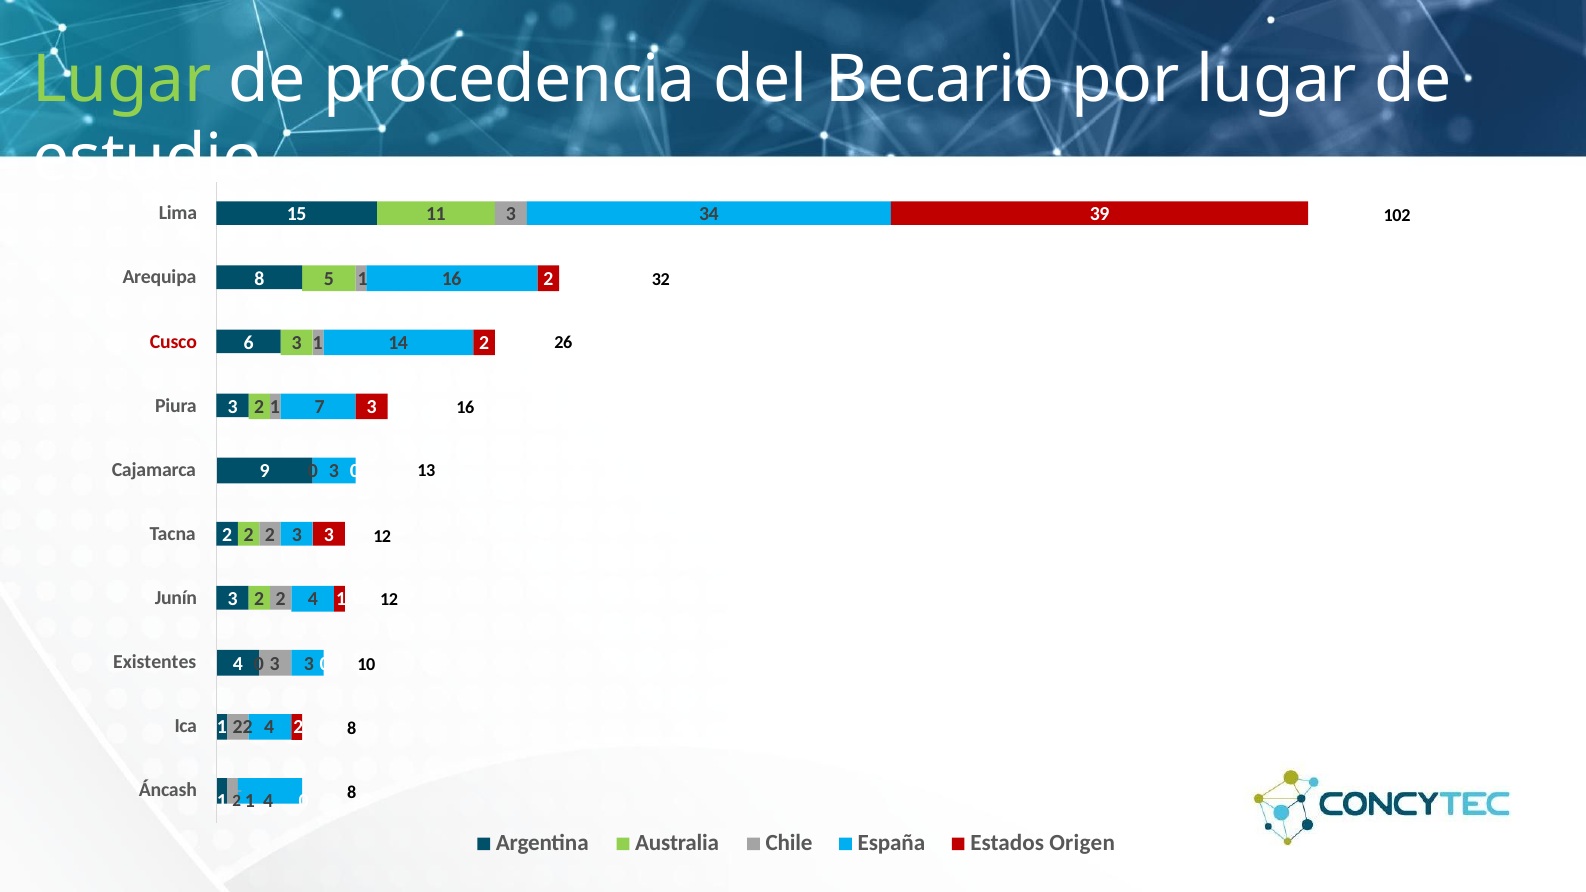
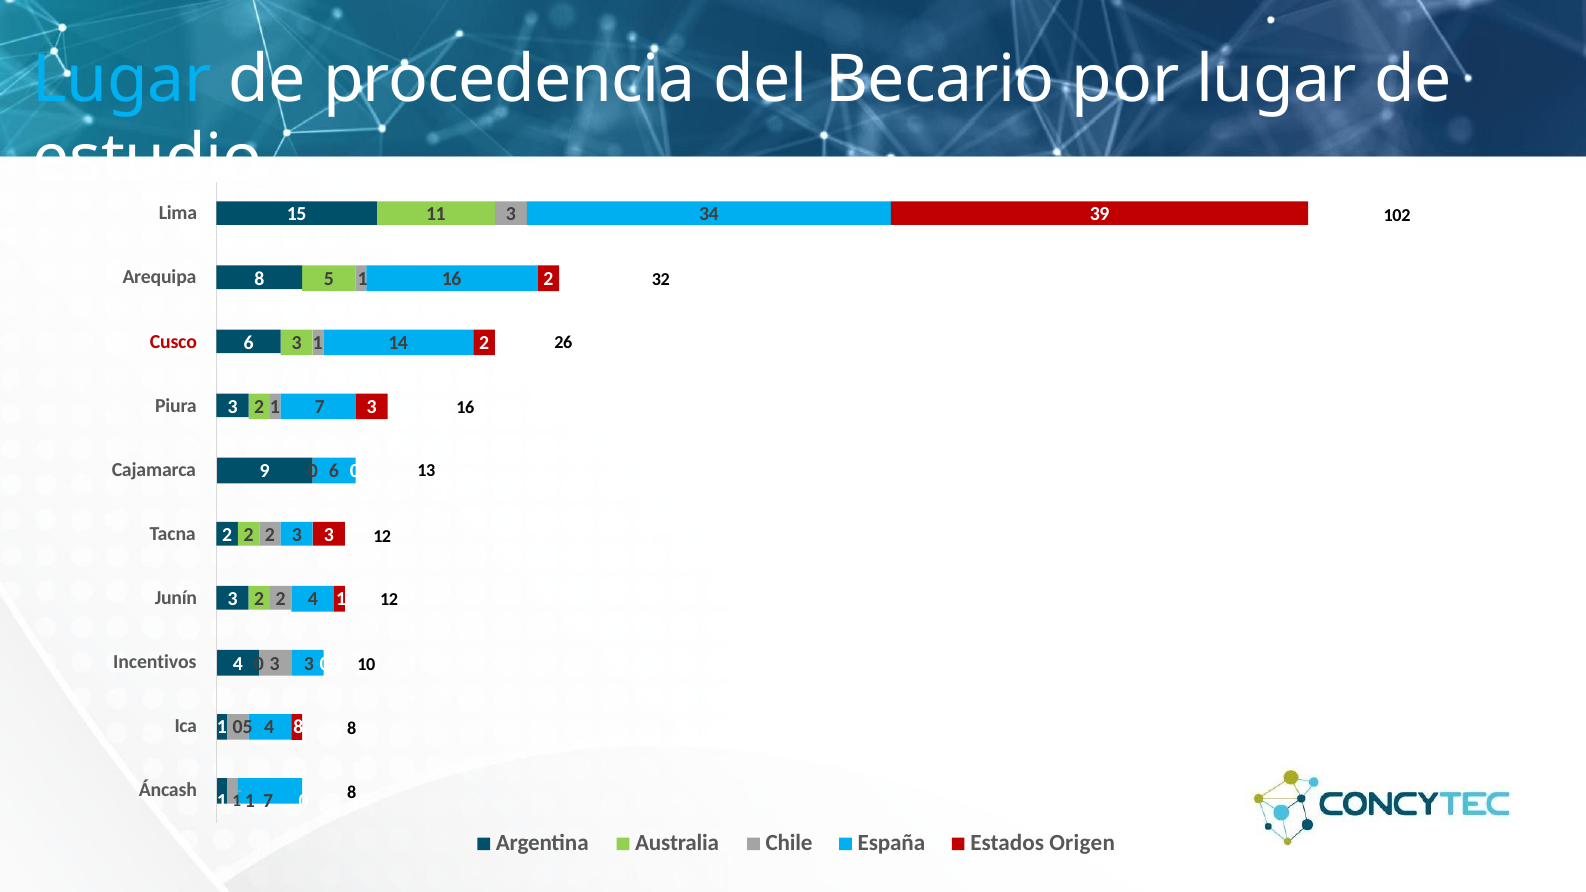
Lugar at (122, 80) colour: light green -> light blue
3 at (334, 471): 3 -> 6
Existentes: Existentes -> Incentivos
22: 22 -> 05
4 2: 2 -> 8
2 at (237, 801): 2 -> 1
4 at (268, 801): 4 -> 7
